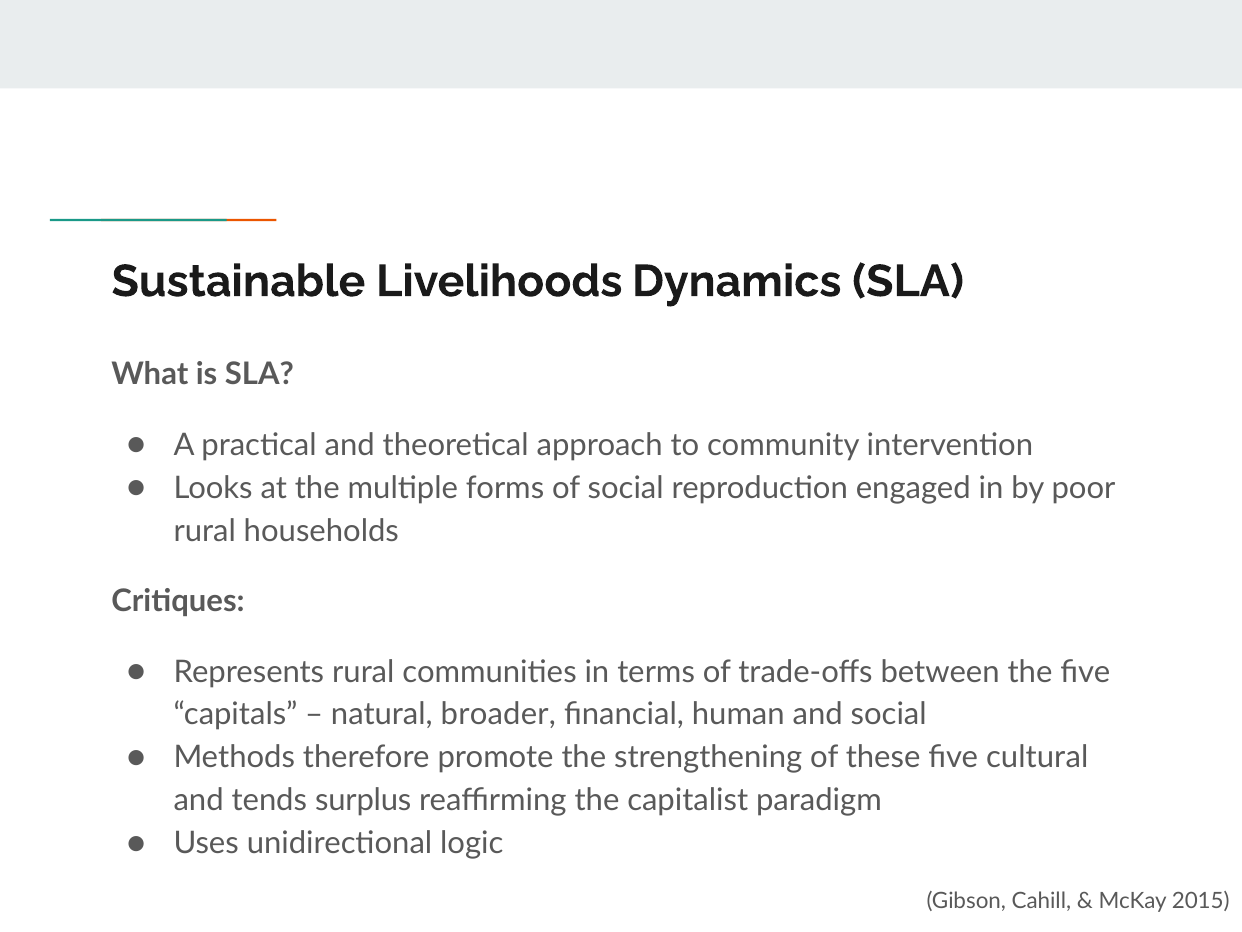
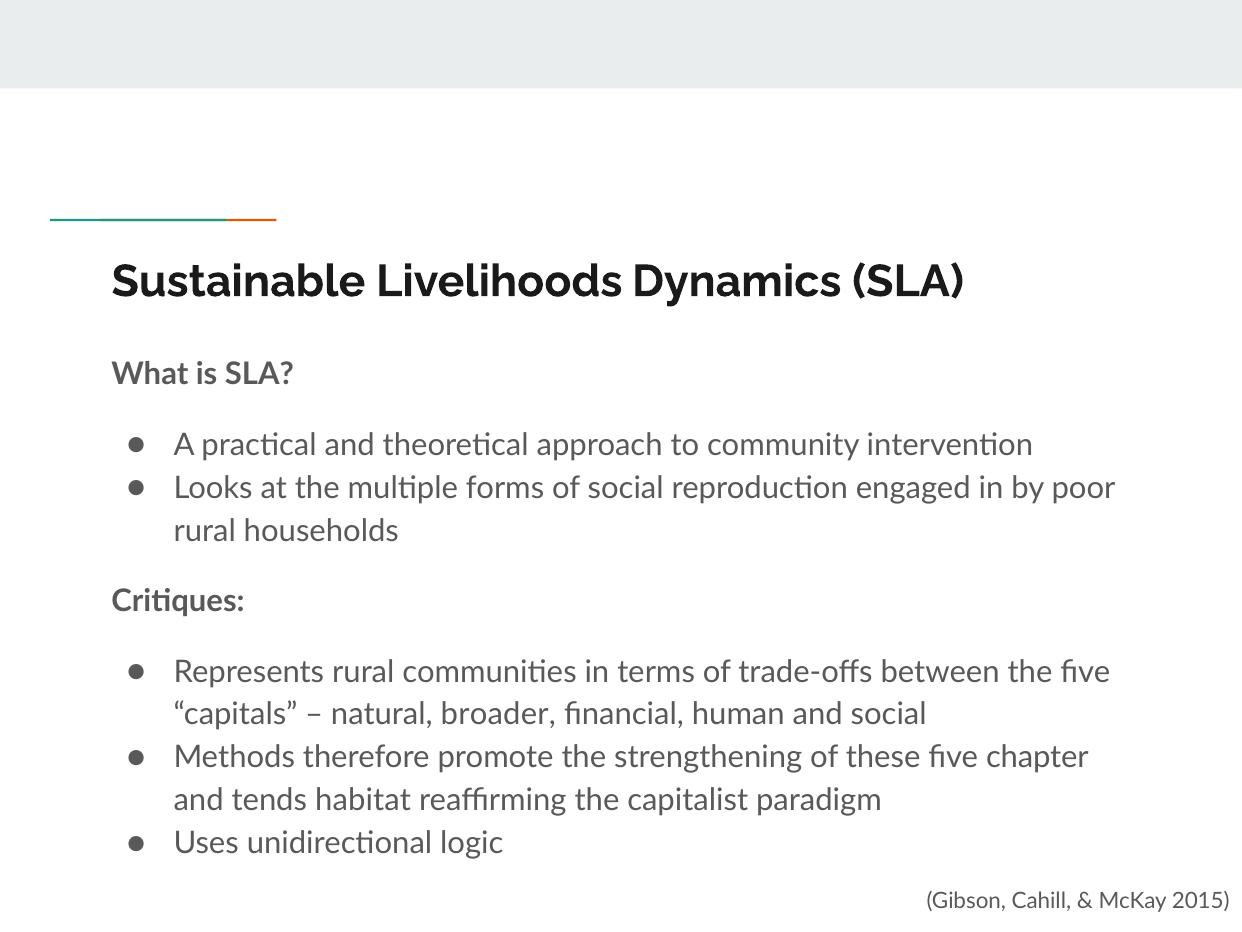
cultural: cultural -> chapter
surplus: surplus -> habitat
